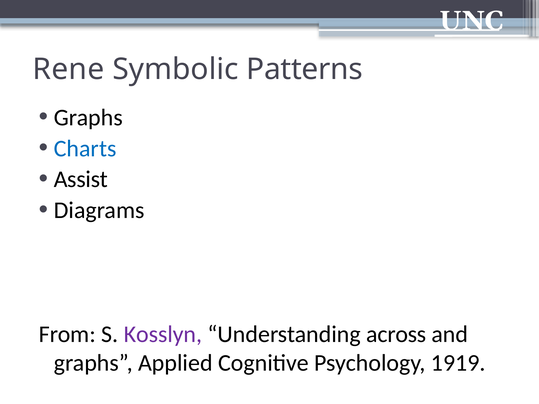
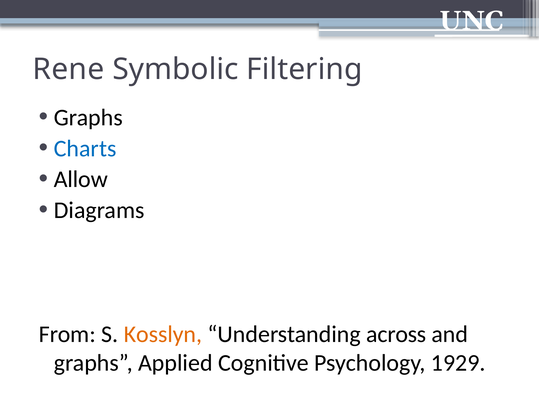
Patterns: Patterns -> Filtering
Assist: Assist -> Allow
Kosslyn colour: purple -> orange
1919: 1919 -> 1929
